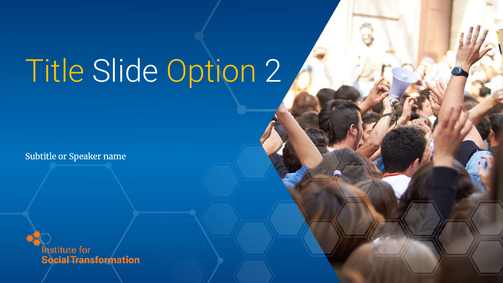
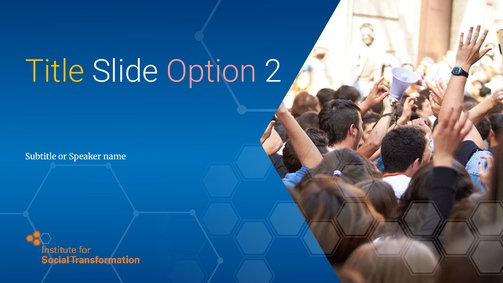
Option colour: yellow -> pink
